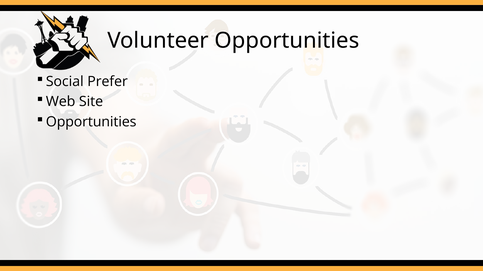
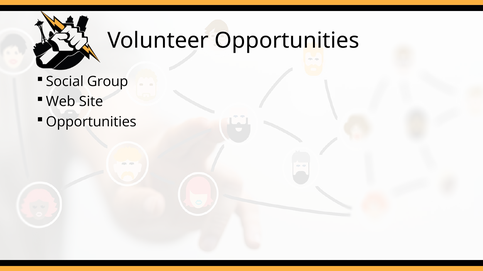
Prefer: Prefer -> Group
